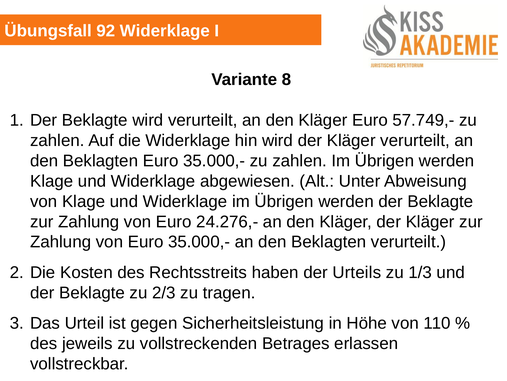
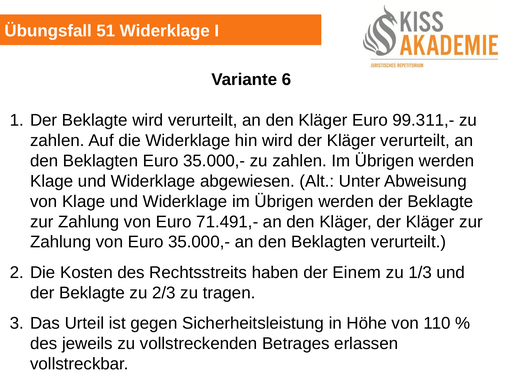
92: 92 -> 51
8: 8 -> 6
57.749,-: 57.749,- -> 99.311,-
24.276,-: 24.276,- -> 71.491,-
Urteils: Urteils -> Einem
